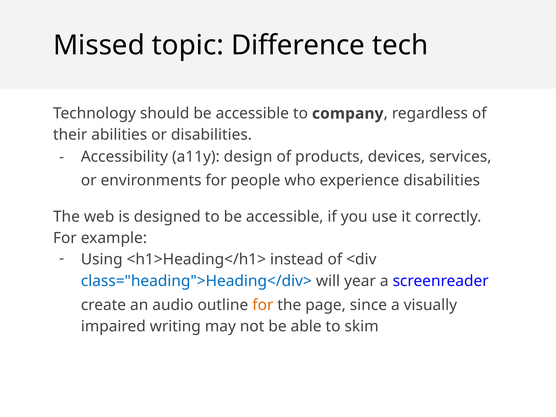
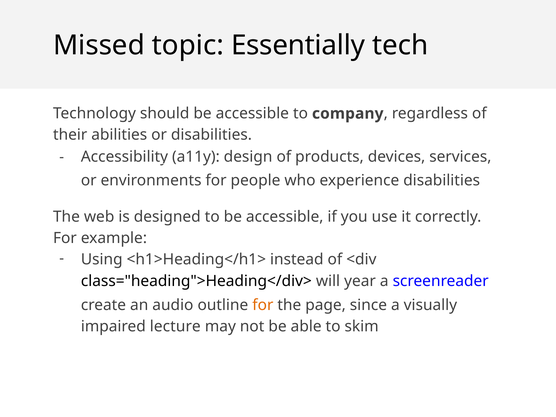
Difference: Difference -> Essentially
class="heading">Heading</div> colour: blue -> black
writing: writing -> lecture
